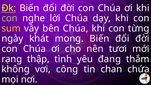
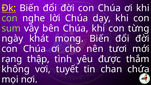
sum colour: yellow -> light green
đang: đang -> được
công: công -> tuyết
